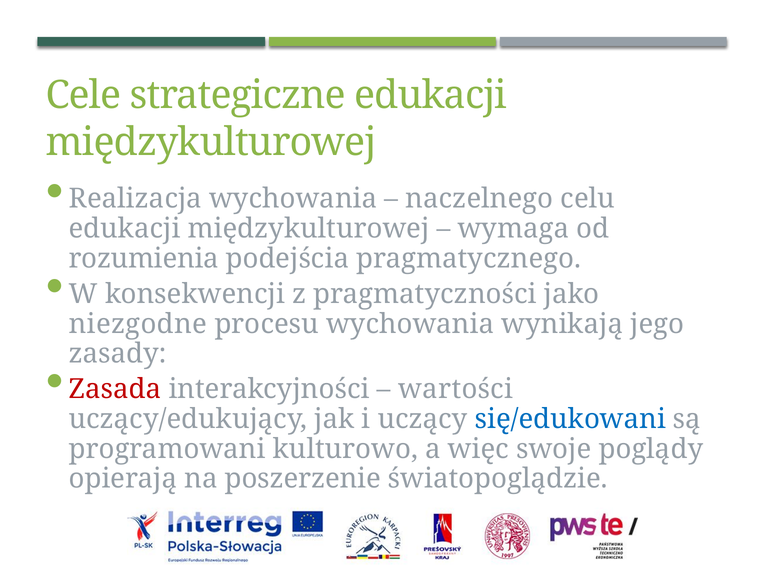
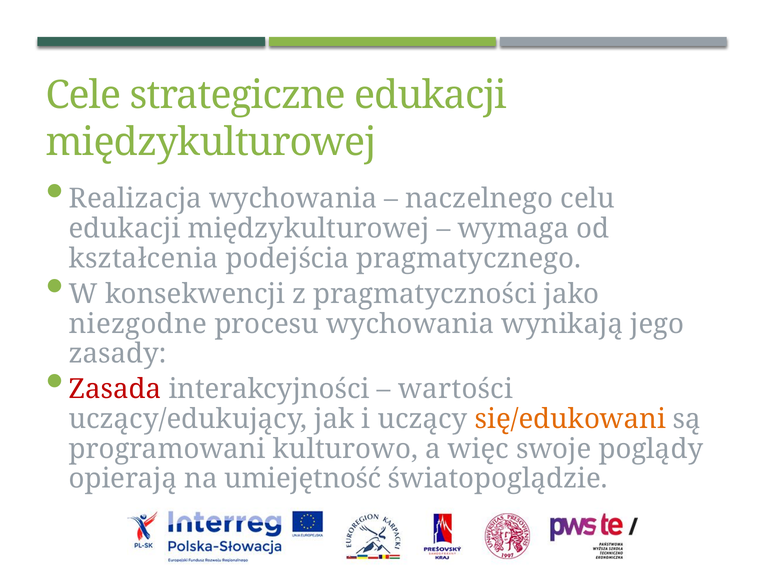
rozumienia: rozumienia -> kształcenia
się/edukowani colour: blue -> orange
poszerzenie: poszerzenie -> umiejętność
